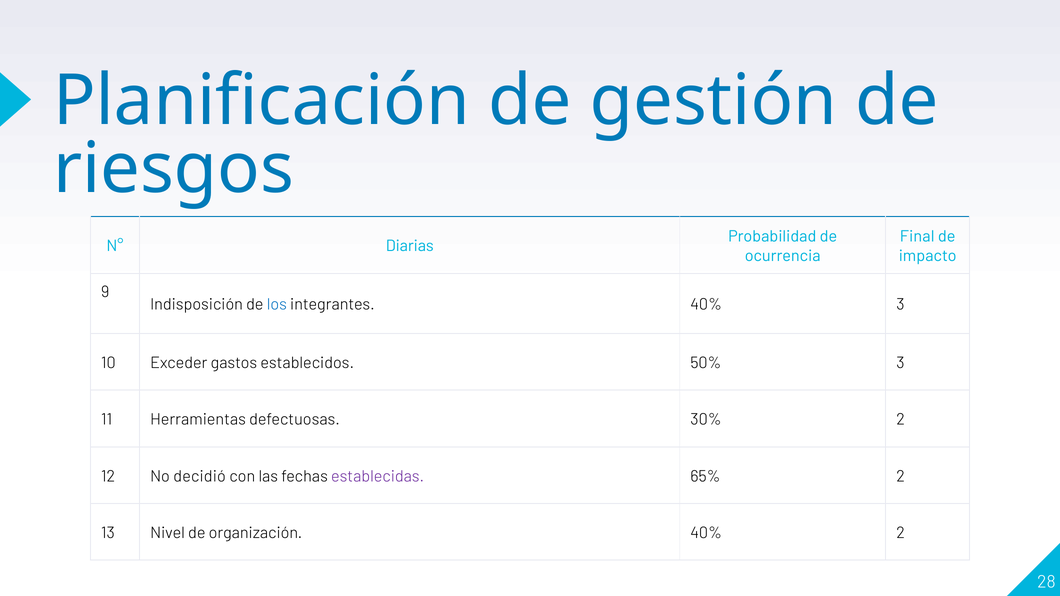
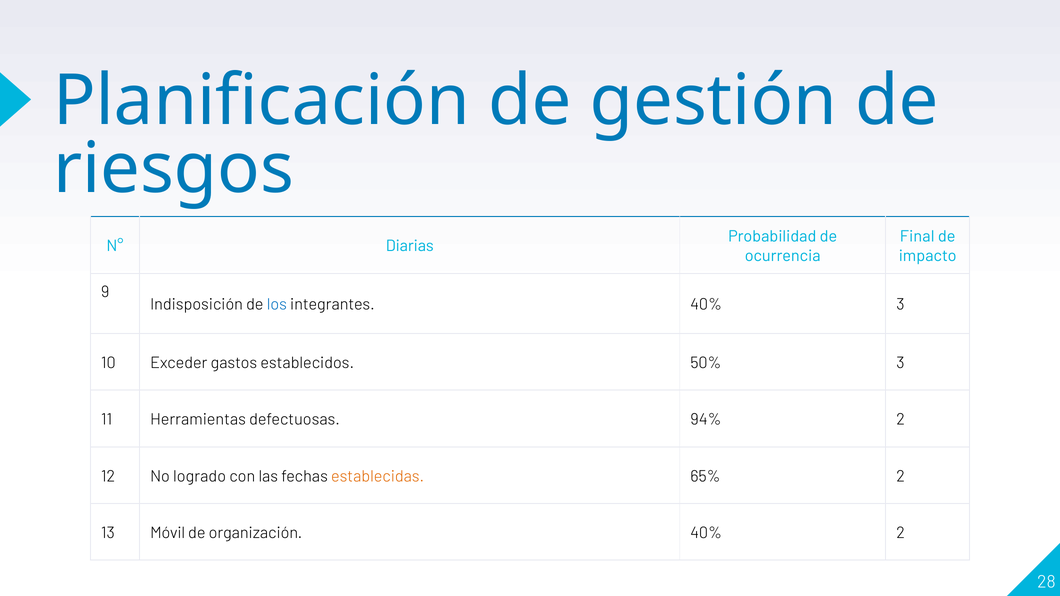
30%: 30% -> 94%
decidió: decidió -> logrado
establecidas colour: purple -> orange
Nivel: Nivel -> Móvil
